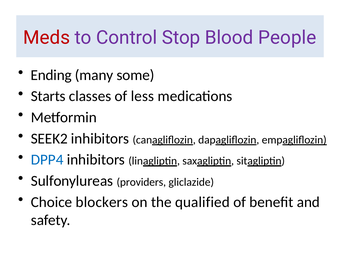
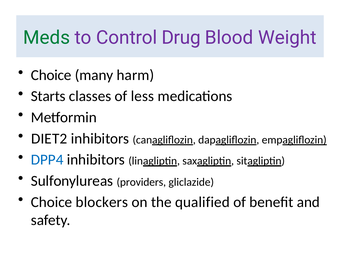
Meds colour: red -> green
Stop: Stop -> Drug
People: People -> Weight
Ending at (51, 75): Ending -> Choice
some: some -> harm
SEEK2: SEEK2 -> DIET2
